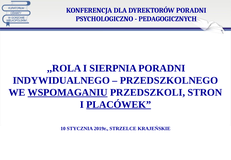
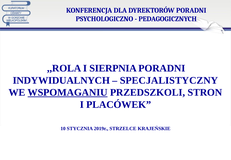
INDYWIDUALNEGO: INDYWIDUALNEGO -> INDYWIDUALNYCH
PRZEDSZKOLNEGO: PRZEDSZKOLNEGO -> SPECJALISTYCZNY
PLACÓWEK underline: present -> none
